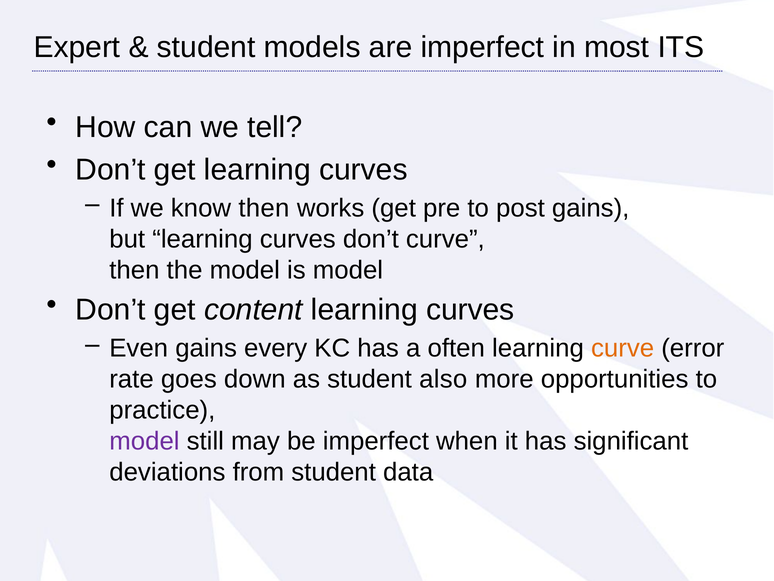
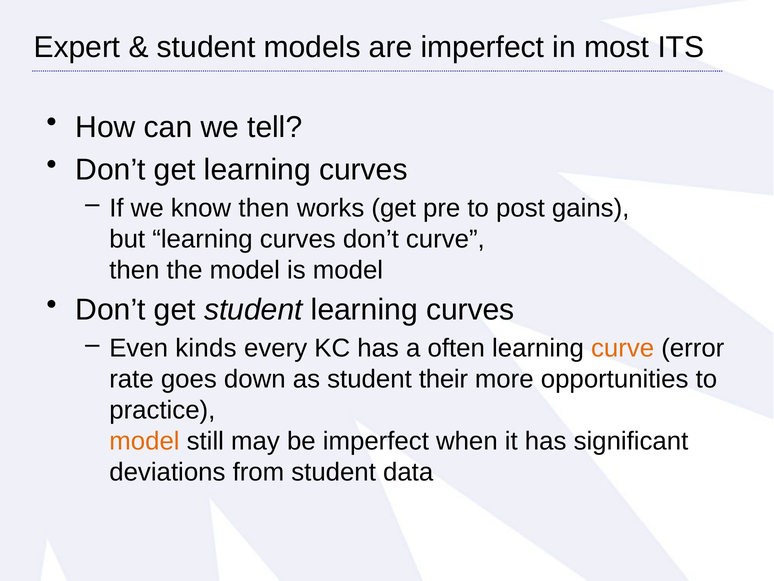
get content: content -> student
Even gains: gains -> kinds
also: also -> their
model at (144, 441) colour: purple -> orange
